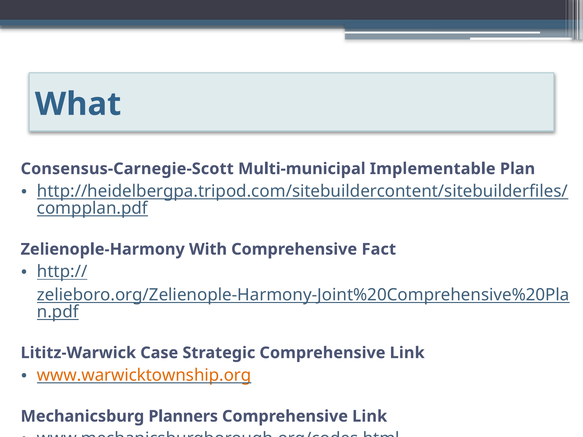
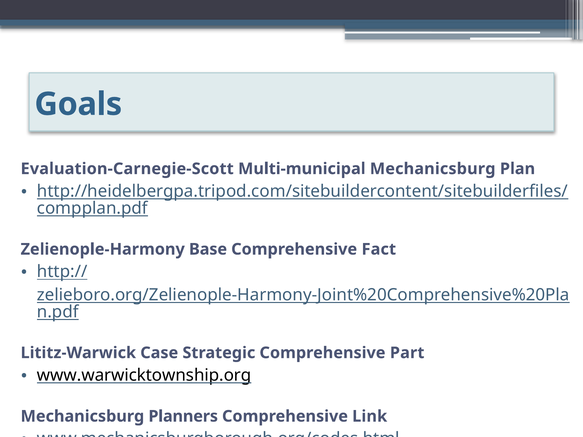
What: What -> Goals
Consensus-Carnegie-Scott: Consensus-Carnegie-Scott -> Evaluation-Carnegie-Scott
Multi-municipal Implementable: Implementable -> Mechanicsburg
With: With -> Base
Strategic Comprehensive Link: Link -> Part
www.warwicktownship.org colour: orange -> black
